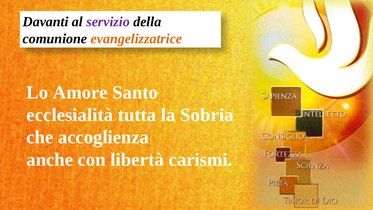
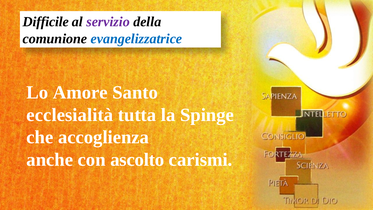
Davanti: Davanti -> Difficile
evangelizzatrice colour: orange -> blue
Sobria: Sobria -> Spinge
libertà: libertà -> ascolto
